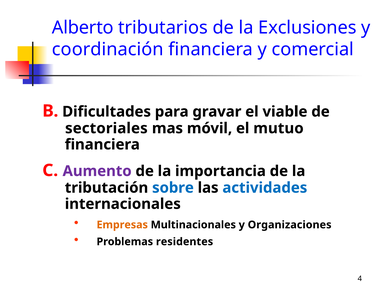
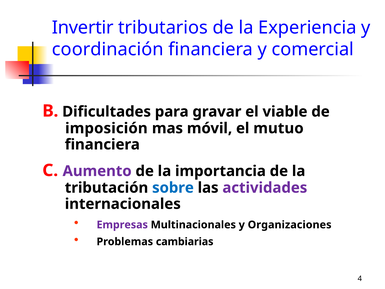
Alberto: Alberto -> Invertir
Exclusiones: Exclusiones -> Experiencia
sectoriales: sectoriales -> imposición
actividades colour: blue -> purple
Empresas colour: orange -> purple
residentes: residentes -> cambiarias
